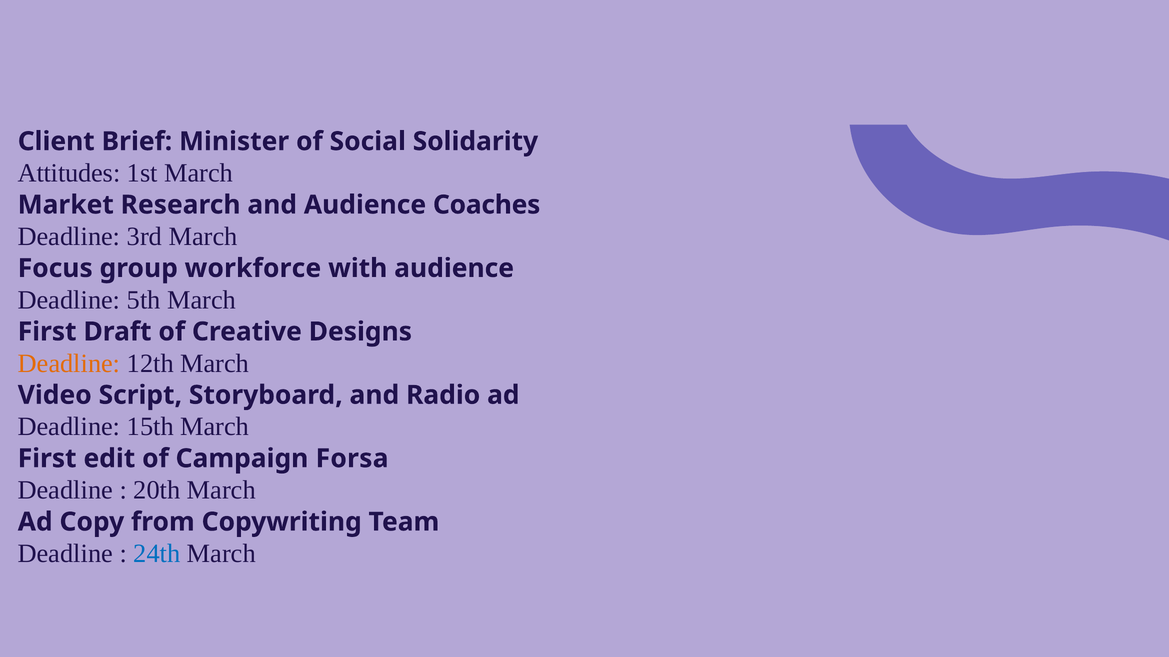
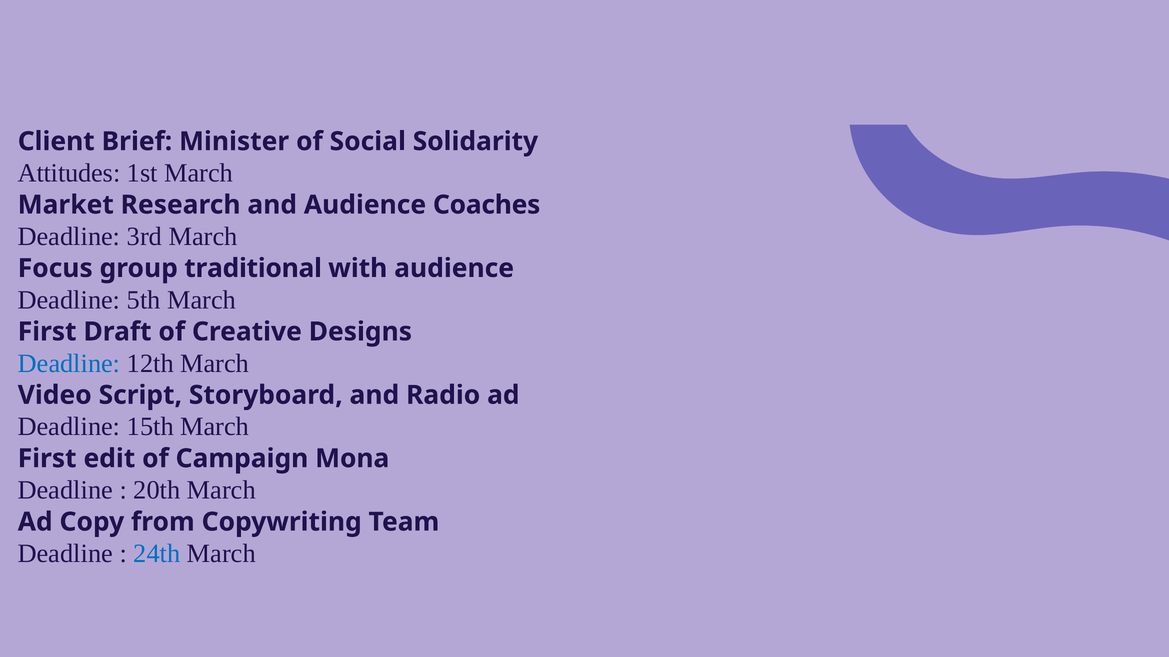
workforce: workforce -> traditional
Deadline at (69, 364) colour: orange -> blue
Forsa: Forsa -> Mona
